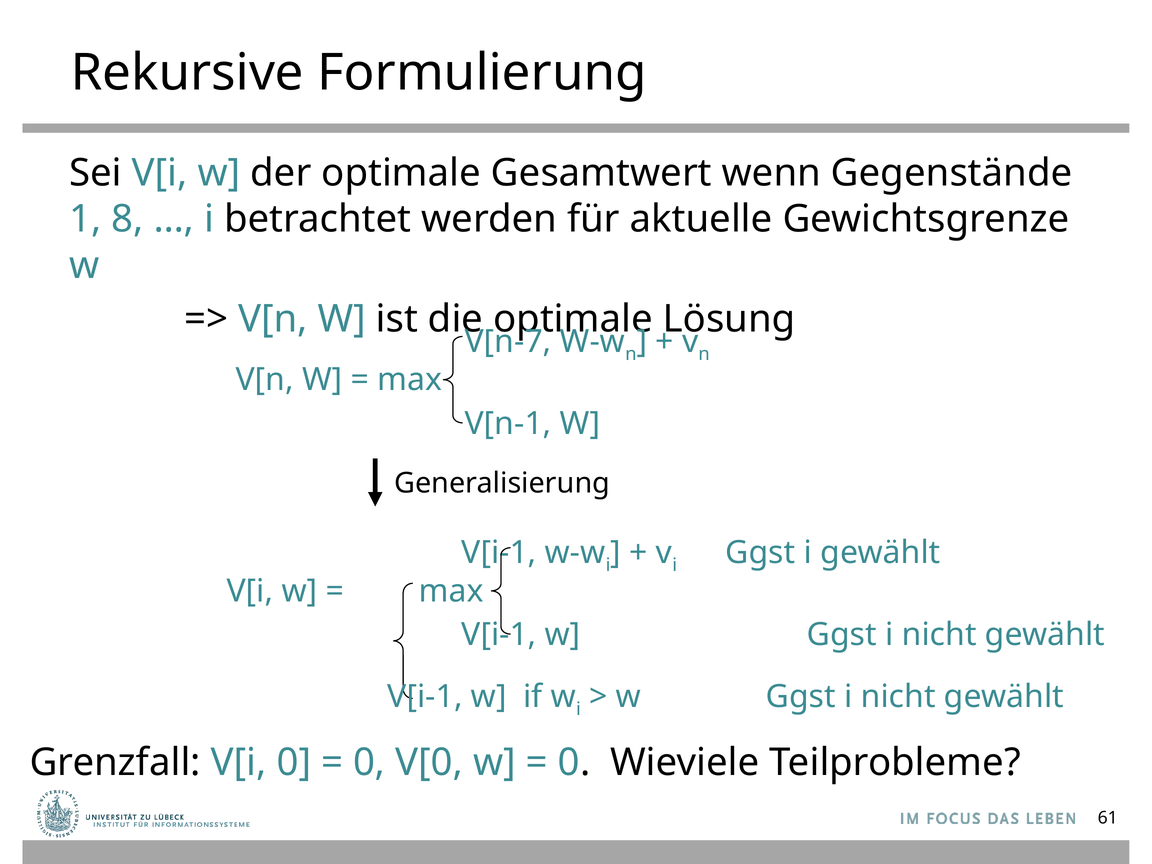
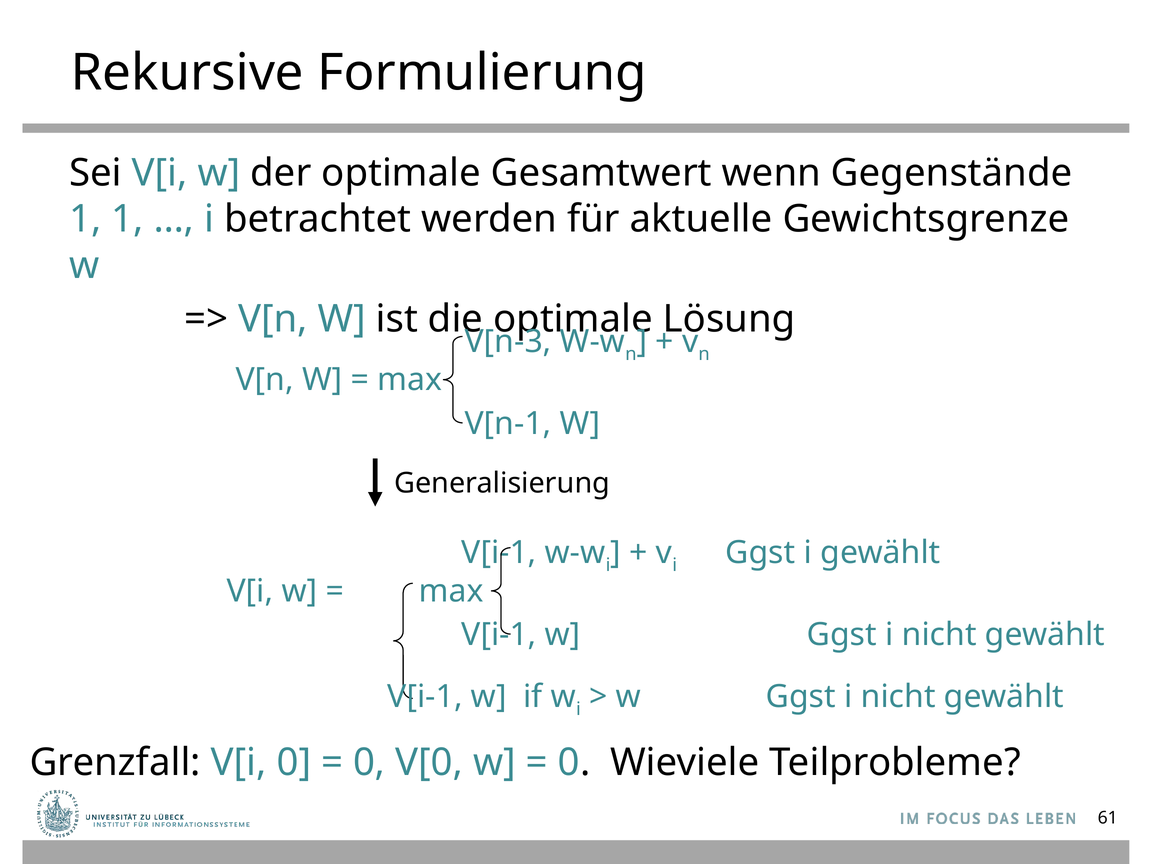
1 8: 8 -> 1
V[n-7: V[n-7 -> V[n-3
